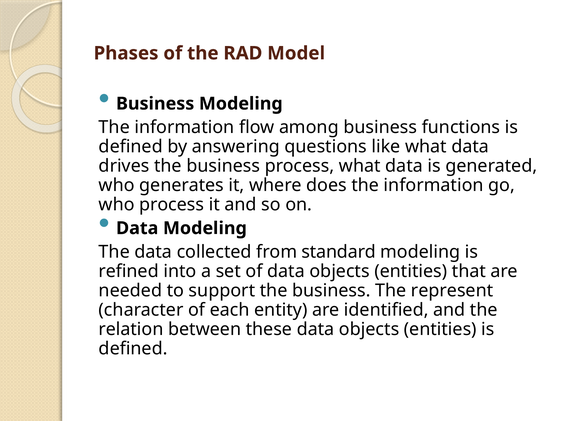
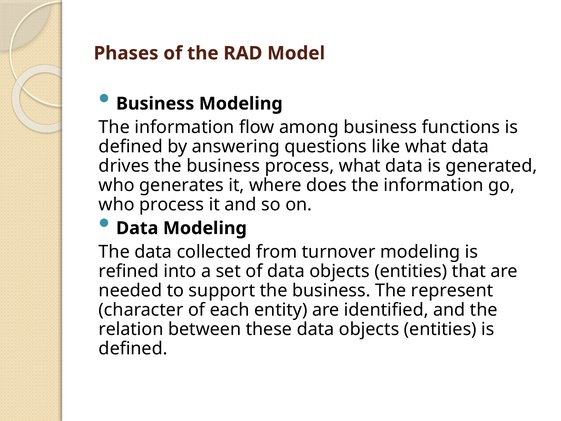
standard: standard -> turnover
